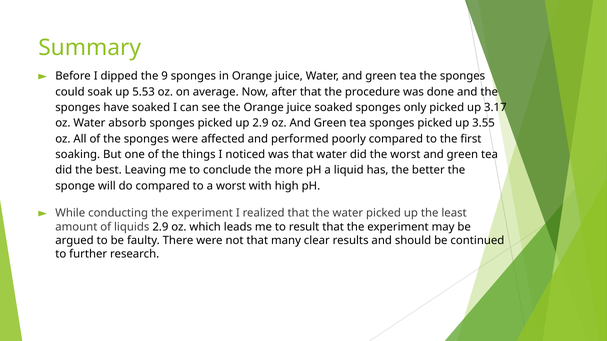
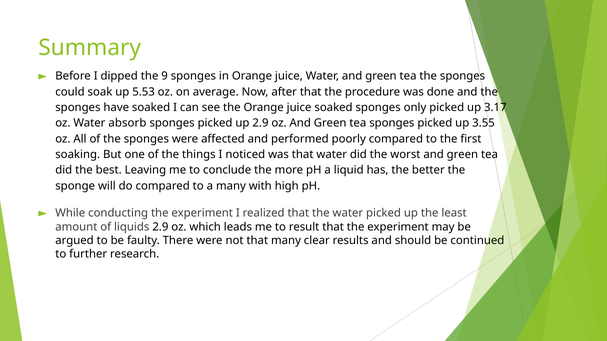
a worst: worst -> many
